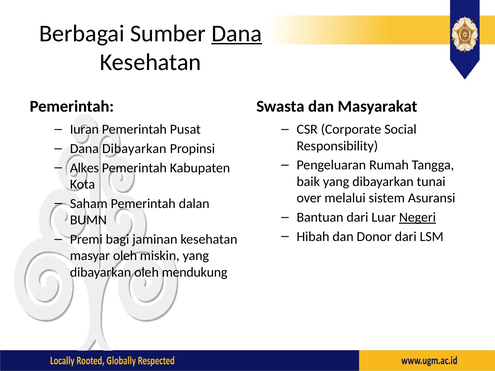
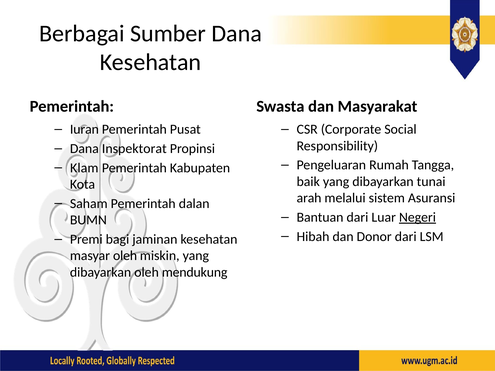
Dana at (237, 33) underline: present -> none
Dana Dibayarkan: Dibayarkan -> Inspektorat
Alkes: Alkes -> Klam
over: over -> arah
